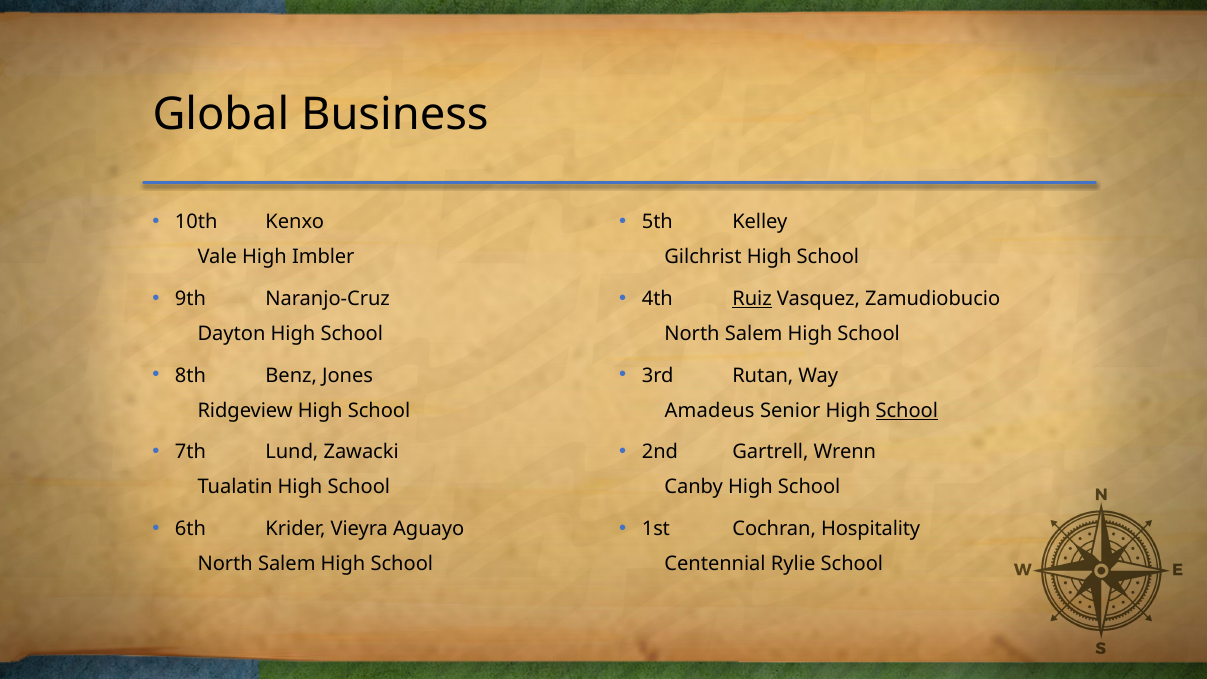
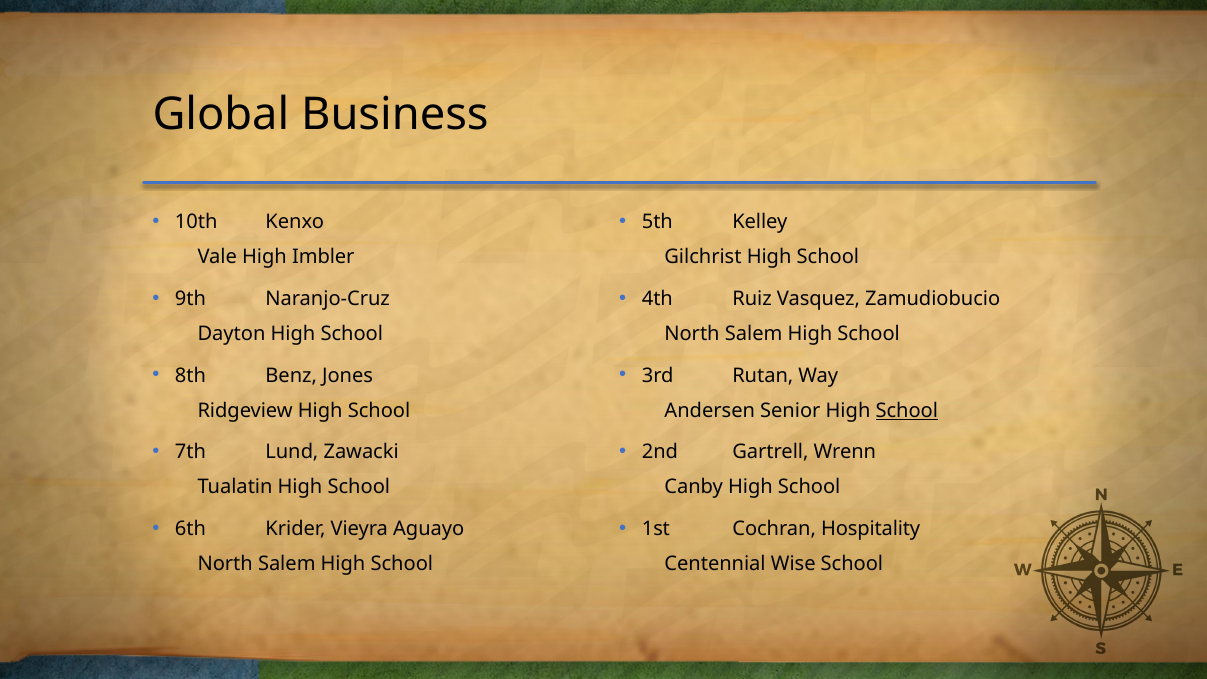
Ruiz underline: present -> none
Amadeus: Amadeus -> Andersen
Rylie: Rylie -> Wise
